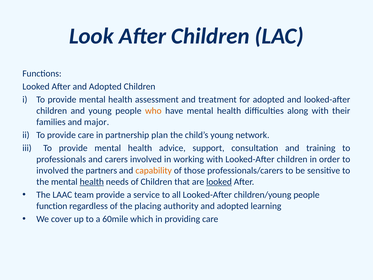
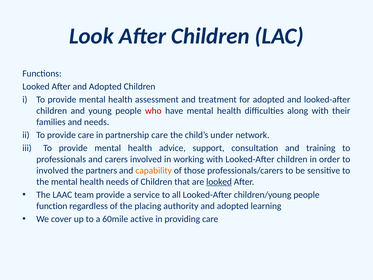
who colour: orange -> red
and major: major -> needs
partnership plan: plan -> care
child’s young: young -> under
health at (92, 182) underline: present -> none
which: which -> active
